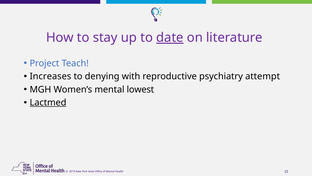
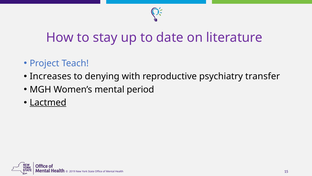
date underline: present -> none
attempt: attempt -> transfer
lowest: lowest -> period
